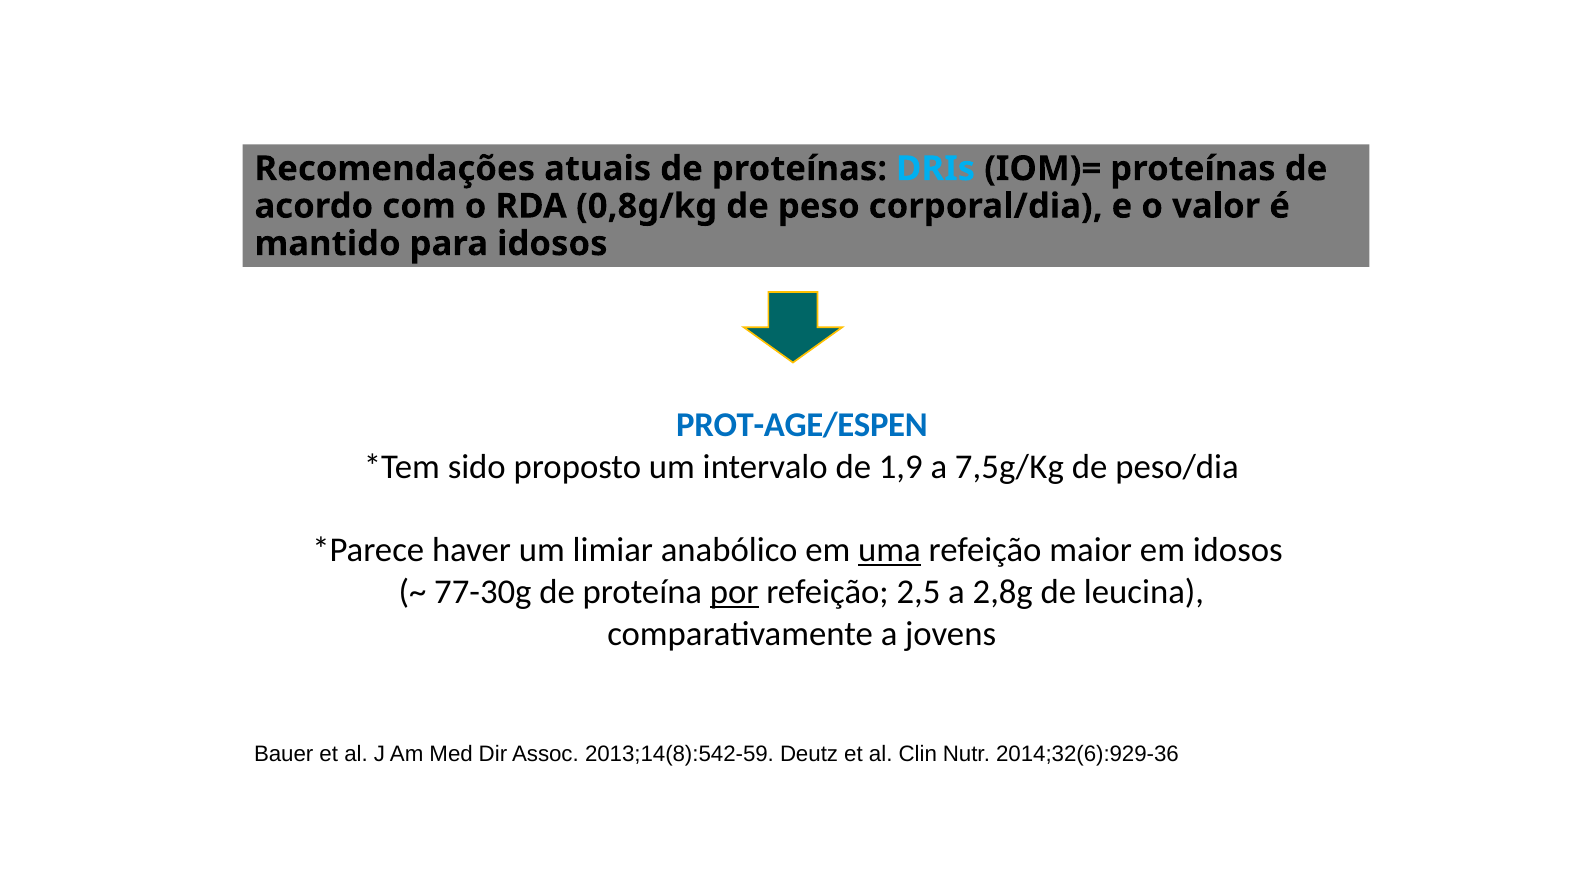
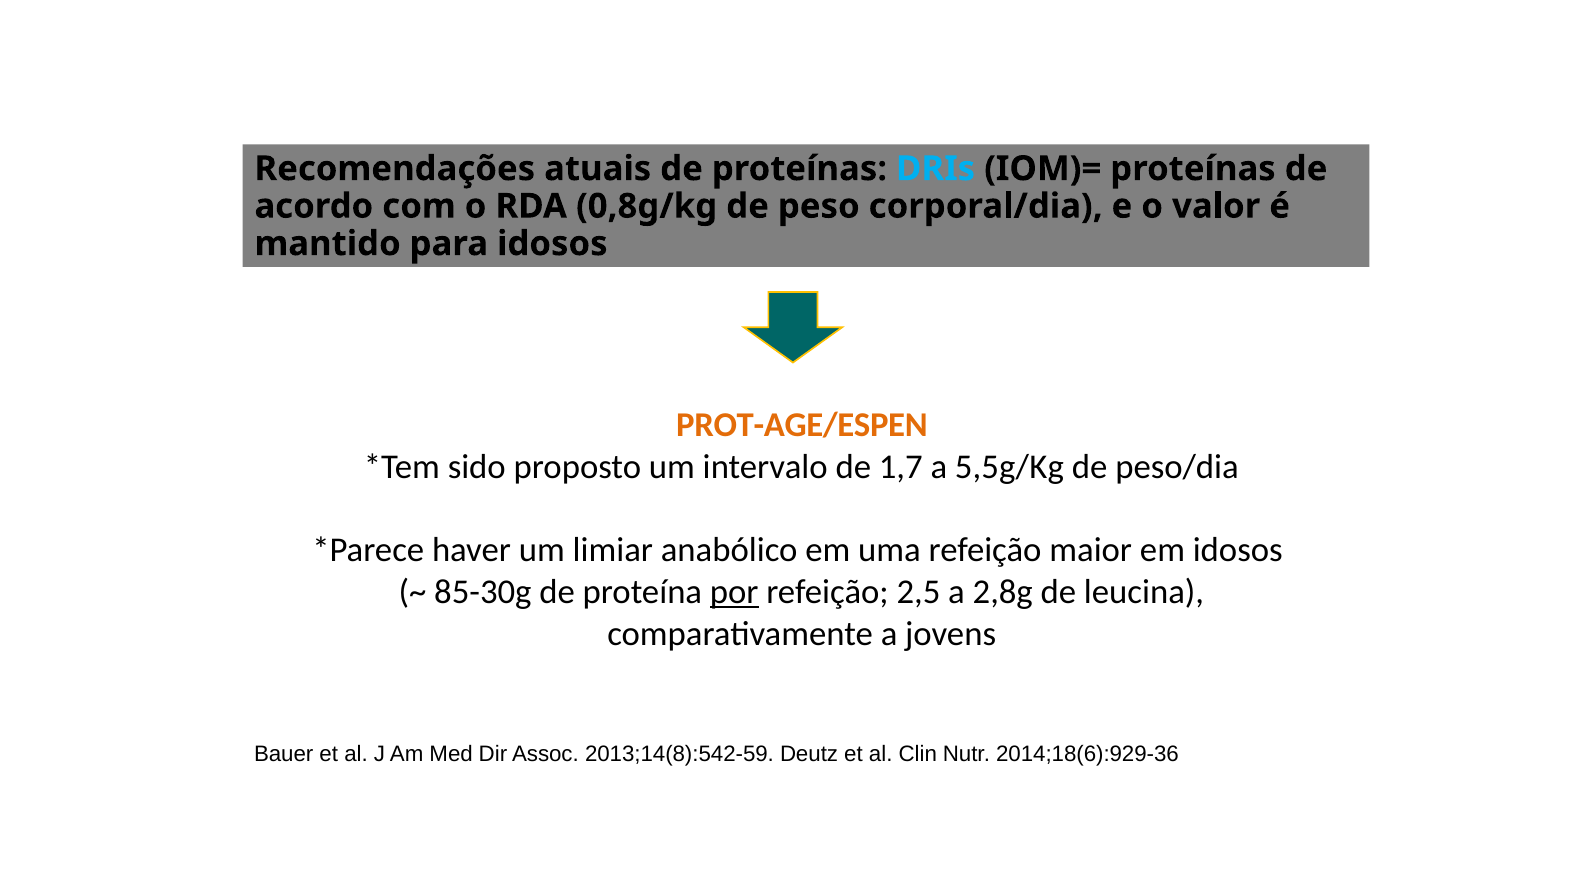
PROT-AGE/ESPEN colour: blue -> orange
1,9: 1,9 -> 1,7
7,5g/Kg: 7,5g/Kg -> 5,5g/Kg
uma underline: present -> none
77-30g: 77-30g -> 85-30g
2014;32(6):929-36: 2014;32(6):929-36 -> 2014;18(6):929-36
